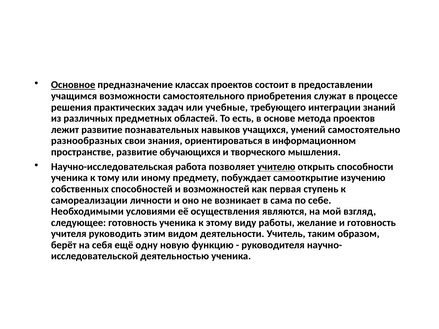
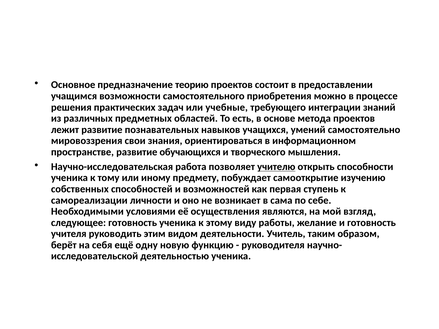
Основное underline: present -> none
классах: классах -> теорию
служат: служат -> можно
разнообразных: разнообразных -> мировоззрения
